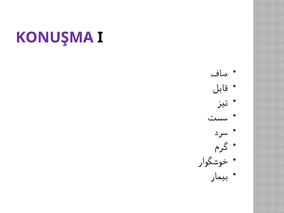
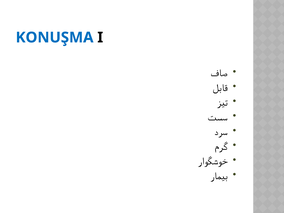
KONUŞMA colour: purple -> blue
